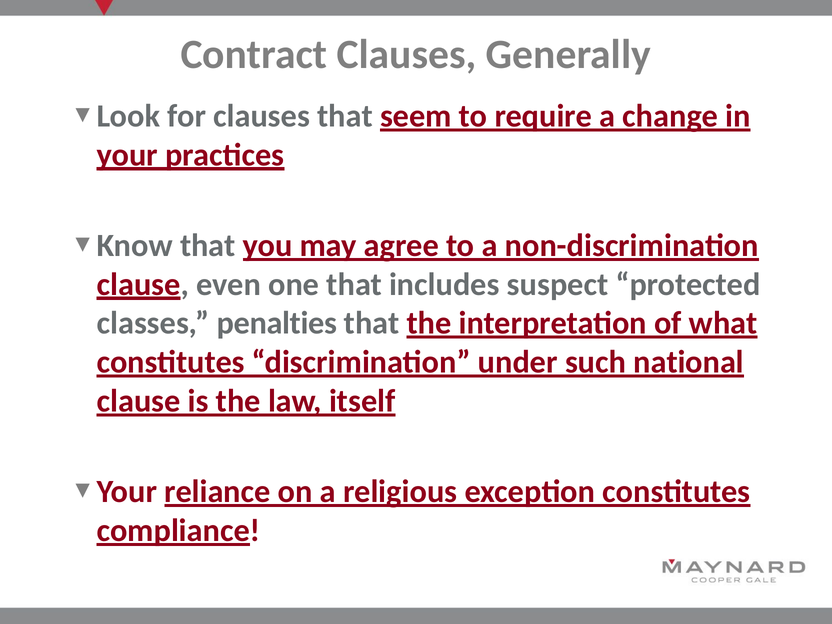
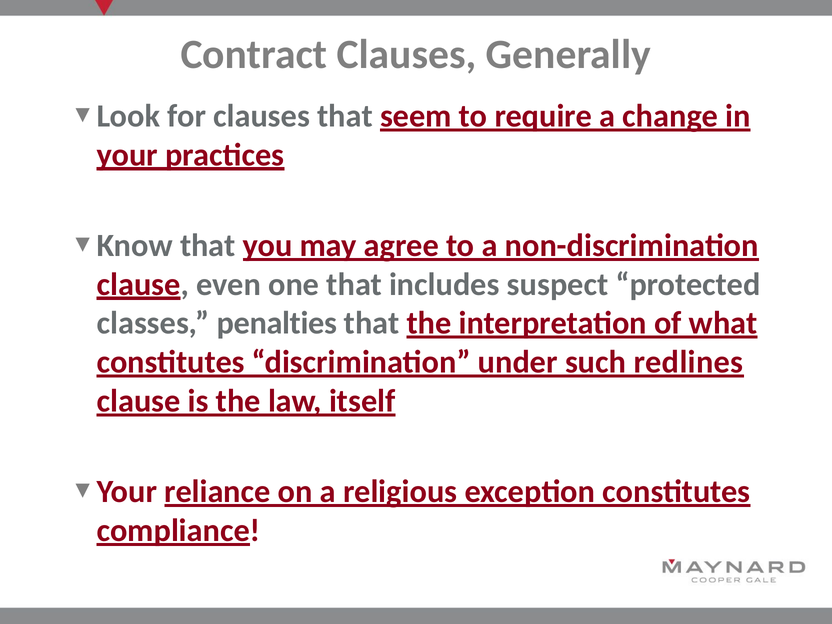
national: national -> redlines
